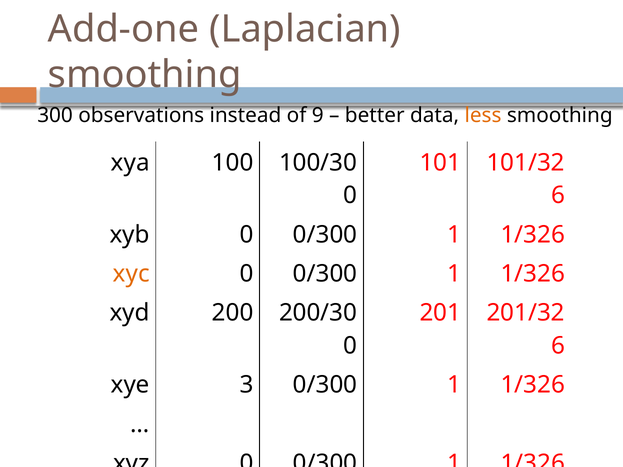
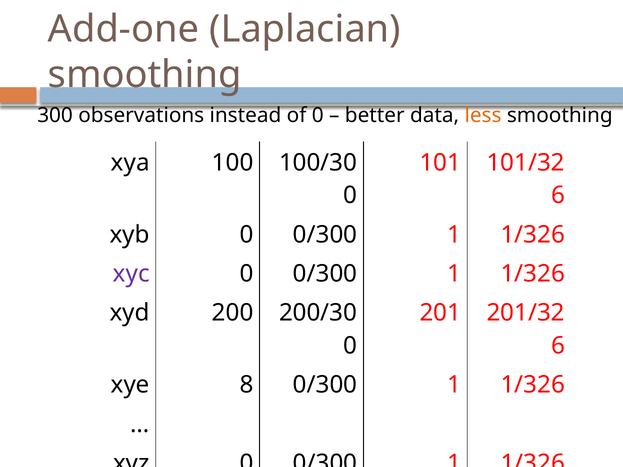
of 9: 9 -> 0
xyc colour: orange -> purple
3: 3 -> 8
